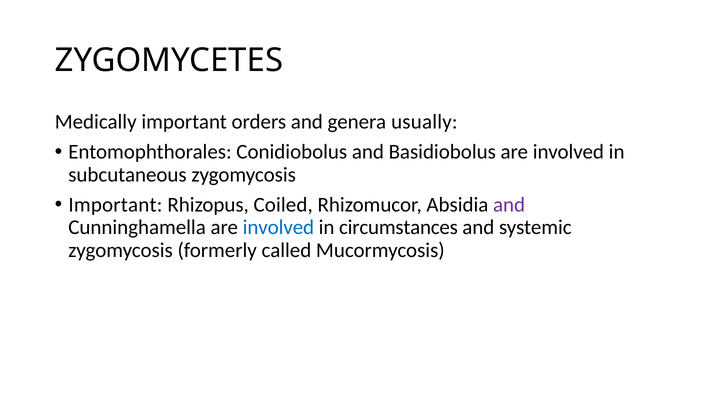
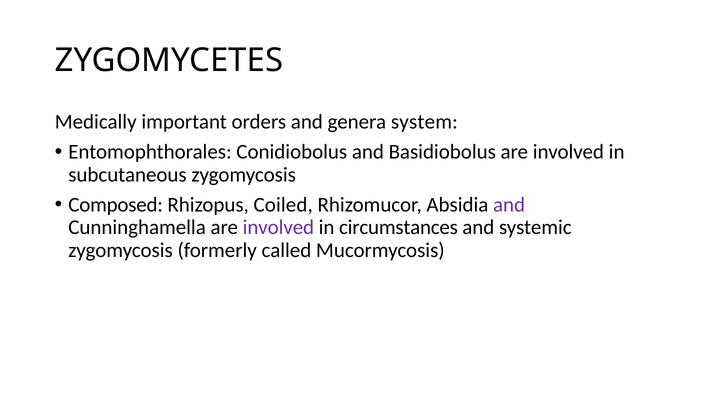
usually: usually -> system
Important at (115, 205): Important -> Composed
involved at (278, 227) colour: blue -> purple
